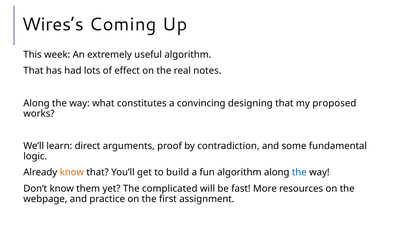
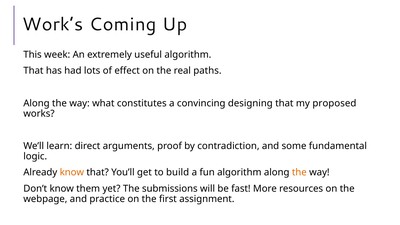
Wires’s: Wires’s -> Work’s
notes: notes -> paths
the at (299, 172) colour: blue -> orange
complicated: complicated -> submissions
